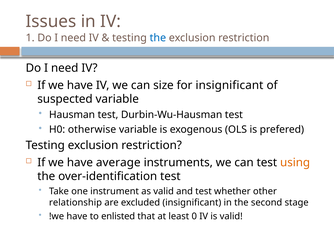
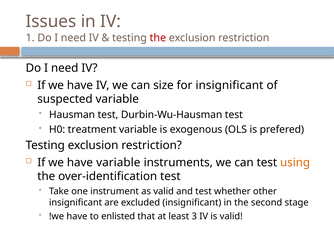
the at (158, 38) colour: blue -> red
otherwise: otherwise -> treatment
have average: average -> variable
relationship at (76, 202): relationship -> insignificant
0: 0 -> 3
